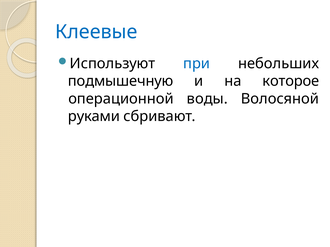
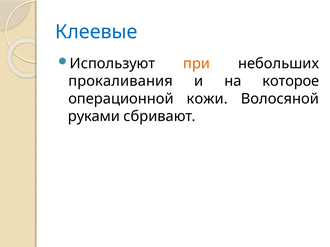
при colour: blue -> orange
подмышечную: подмышечную -> прокаливания
воды: воды -> кожи
